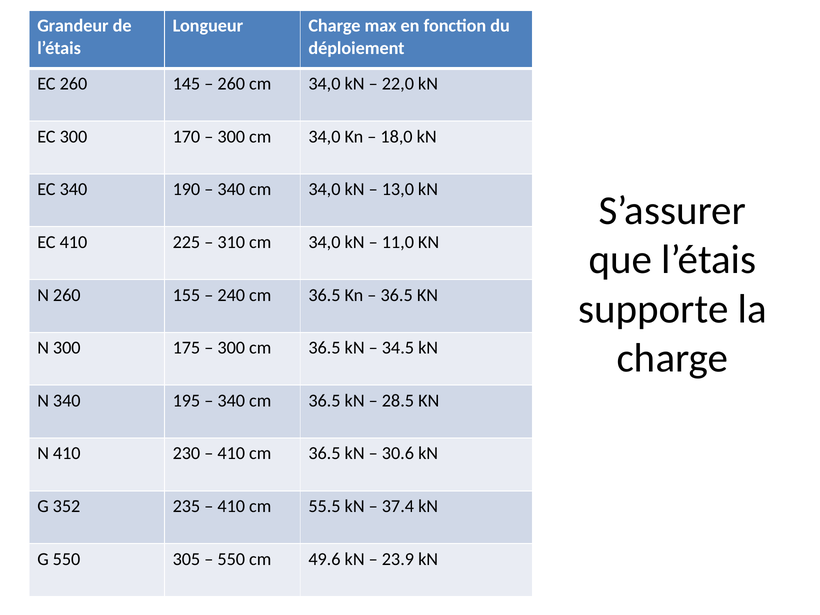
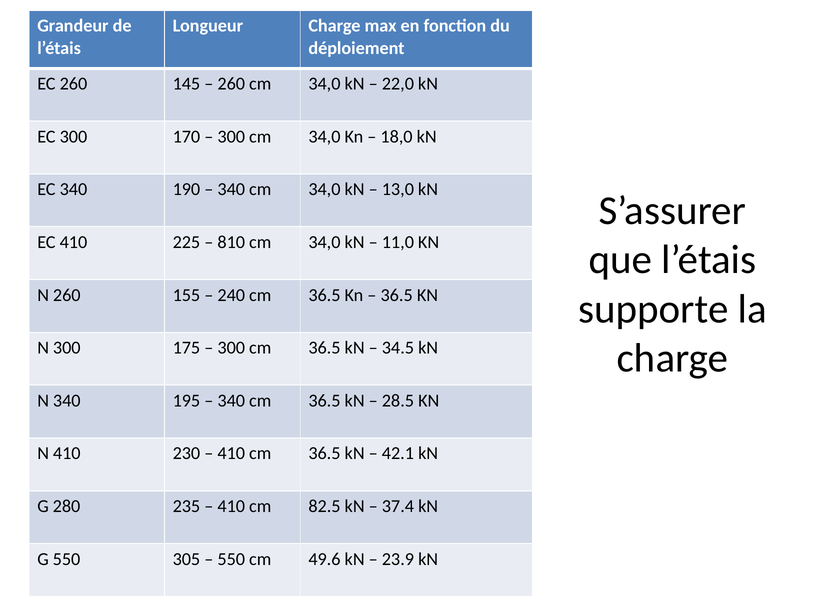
310: 310 -> 810
30.6: 30.6 -> 42.1
352: 352 -> 280
55.5: 55.5 -> 82.5
